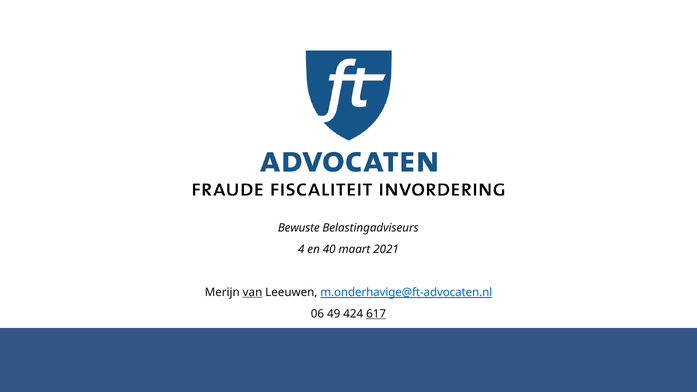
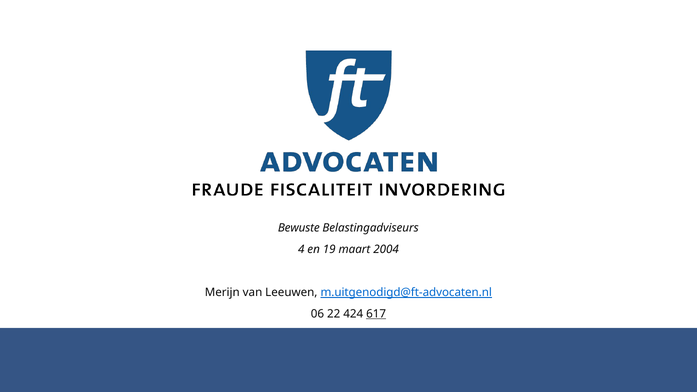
40: 40 -> 19
2021: 2021 -> 2004
van underline: present -> none
m.onderhavige@ft-advocaten.nl: m.onderhavige@ft-advocaten.nl -> m.uitgenodigd@ft-advocaten.nl
49: 49 -> 22
